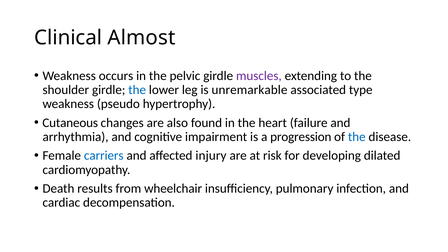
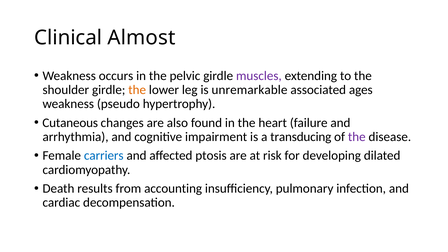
the at (137, 90) colour: blue -> orange
type: type -> ages
progression: progression -> transducing
the at (357, 137) colour: blue -> purple
injury: injury -> ptosis
wheelchair: wheelchair -> accounting
